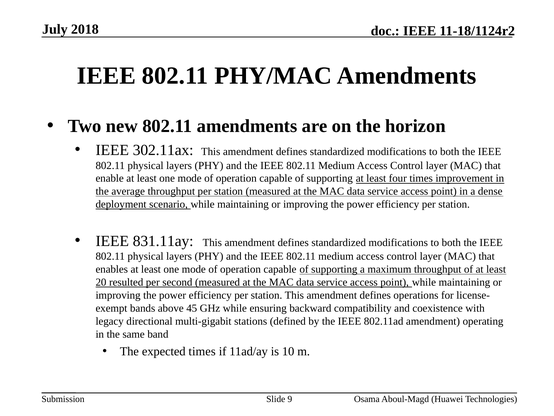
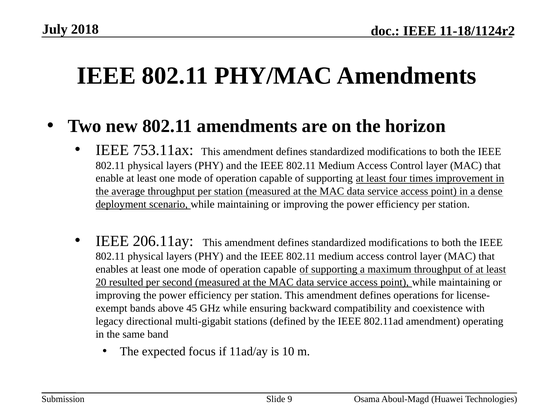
302.11ax: 302.11ax -> 753.11ax
831.11ay: 831.11ay -> 206.11ay
expected times: times -> focus
